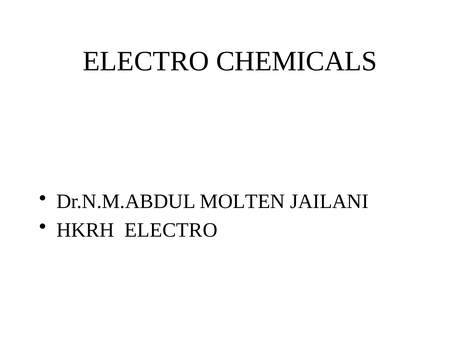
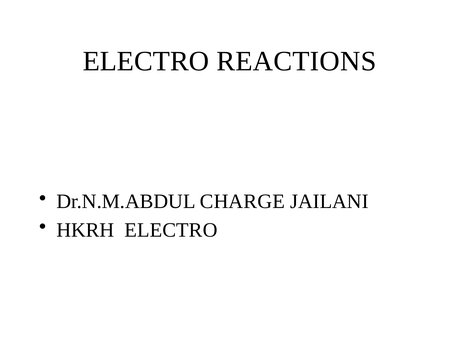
CHEMICALS: CHEMICALS -> REACTIONS
MOLTEN: MOLTEN -> CHARGE
